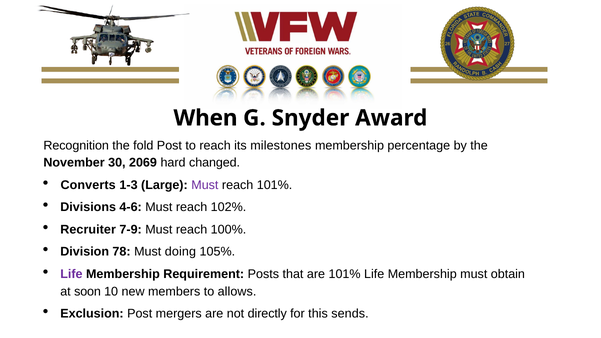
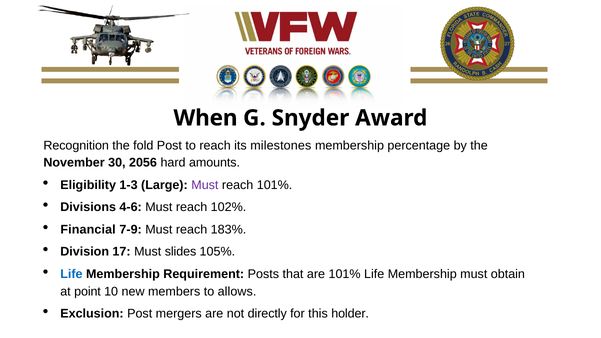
2069: 2069 -> 2056
changed: changed -> amounts
Converts: Converts -> Eligibility
Recruiter: Recruiter -> Financial
100%: 100% -> 183%
78: 78 -> 17
doing: doing -> slides
Life at (71, 274) colour: purple -> blue
soon: soon -> point
sends: sends -> holder
